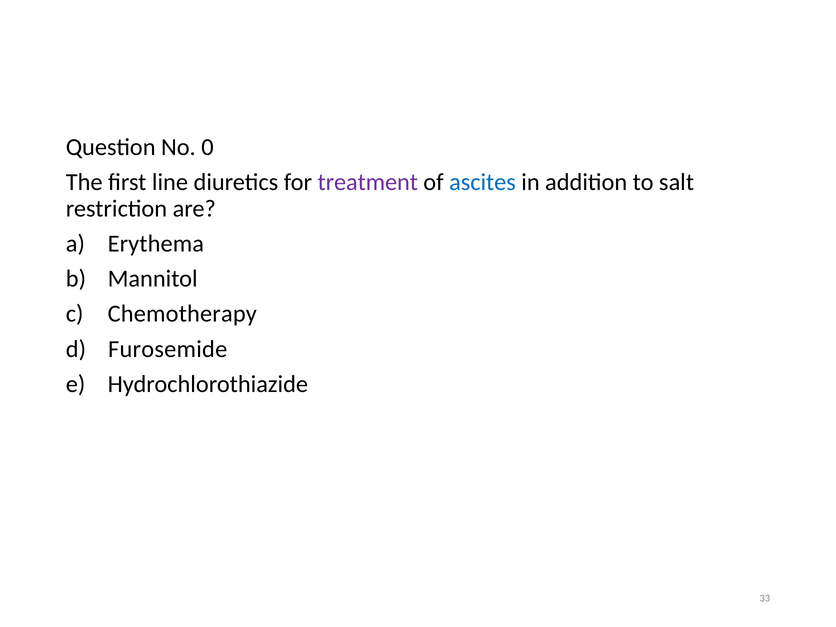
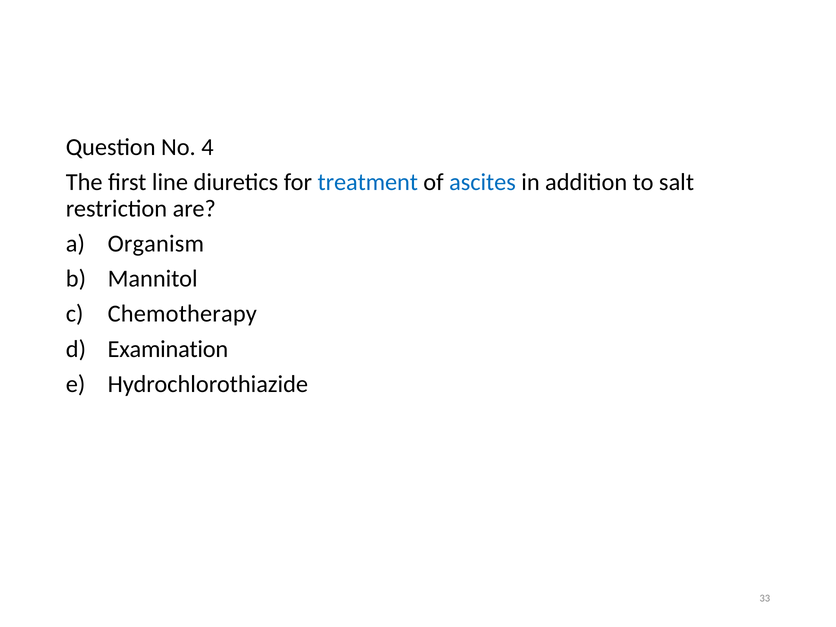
0: 0 -> 4
treatment colour: purple -> blue
Erythema: Erythema -> Organism
Furosemide: Furosemide -> Examination
